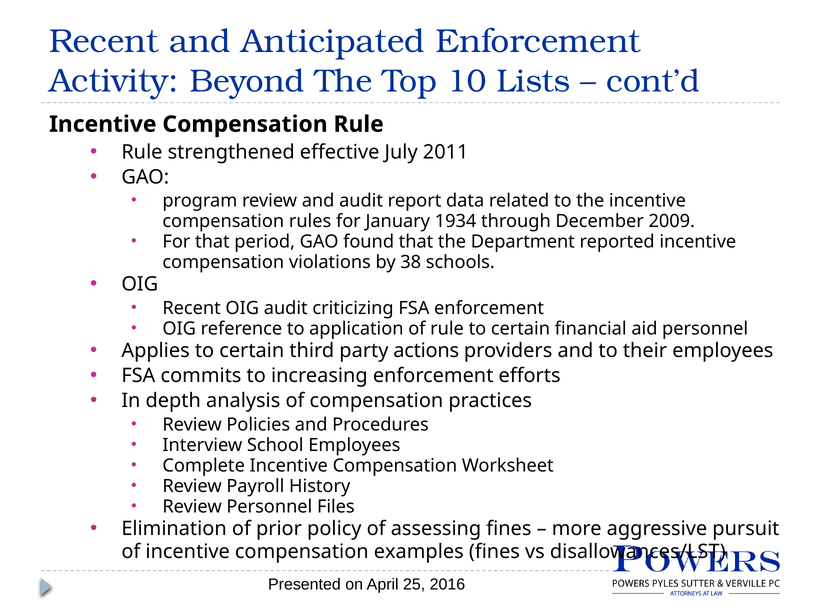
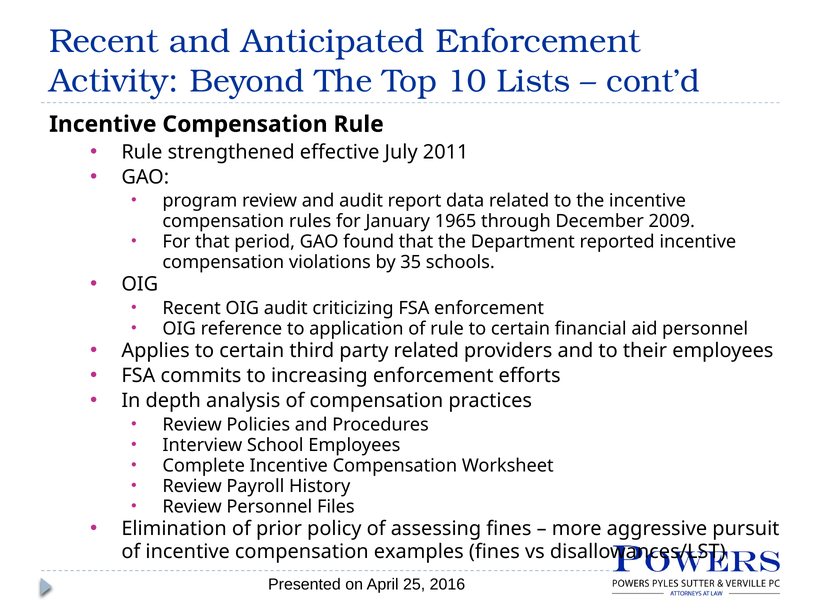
1934: 1934 -> 1965
38: 38 -> 35
party actions: actions -> related
